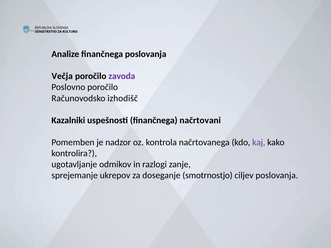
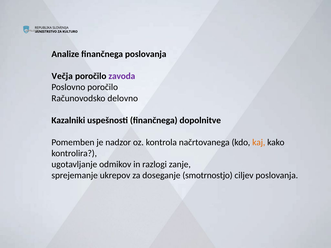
izhodišč: izhodišč -> delovno
načrtovani: načrtovani -> dopolnitve
kaj colour: purple -> orange
